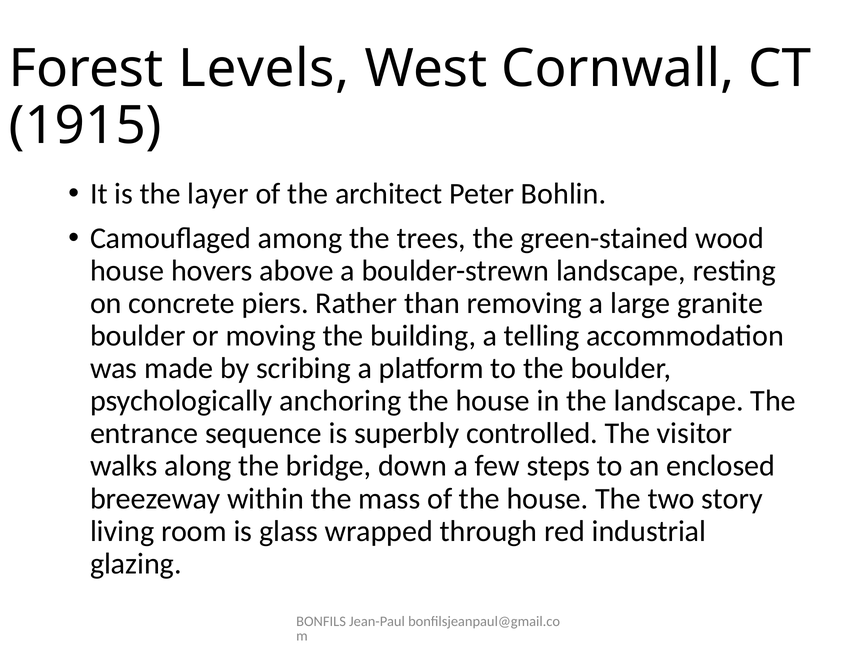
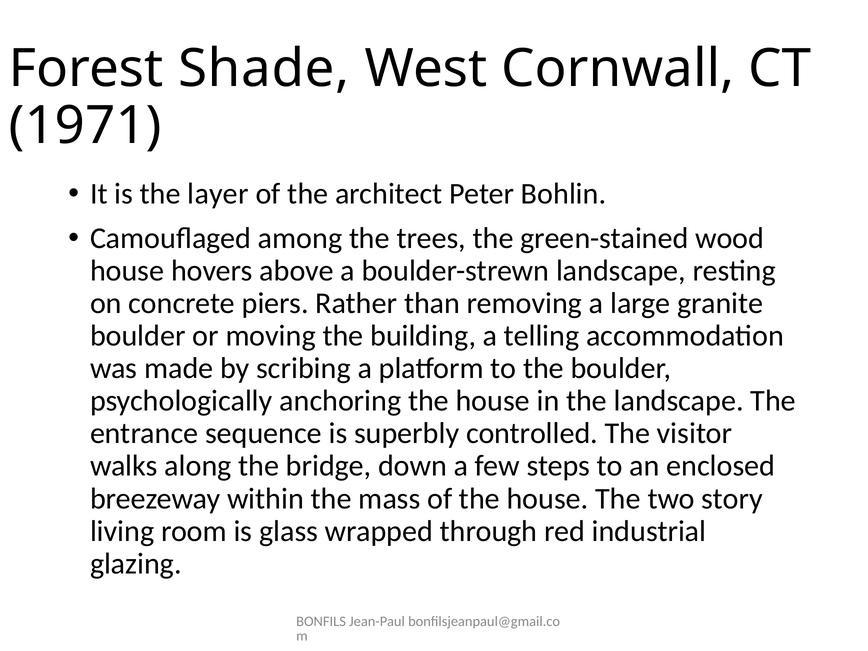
Levels: Levels -> Shade
1915: 1915 -> 1971
